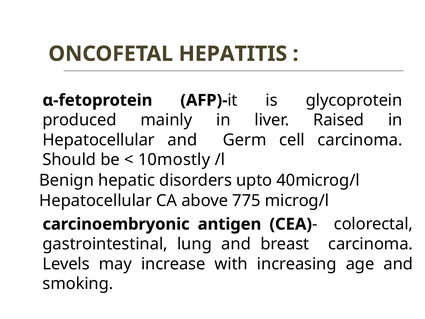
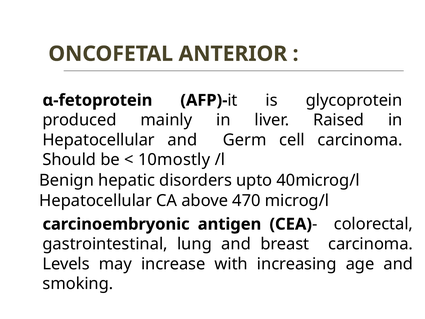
HEPATITIS: HEPATITIS -> ANTERIOR
775: 775 -> 470
